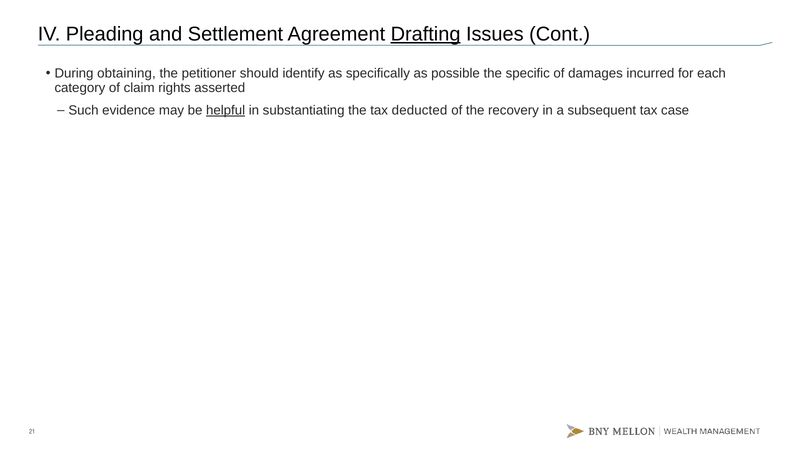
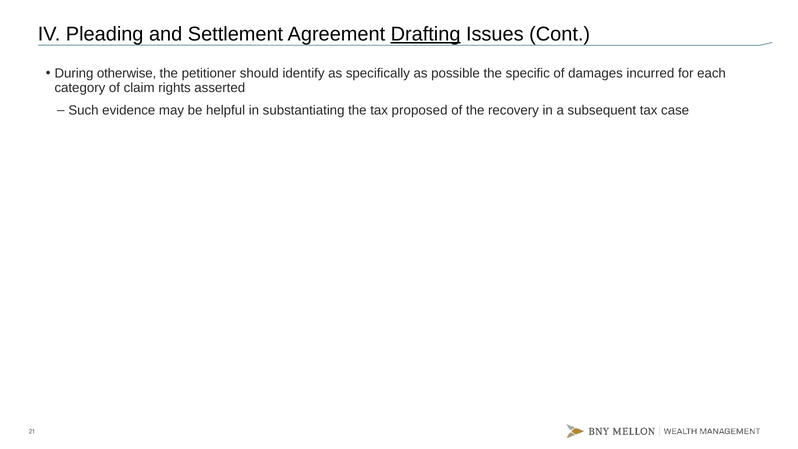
obtaining: obtaining -> otherwise
helpful underline: present -> none
deducted: deducted -> proposed
